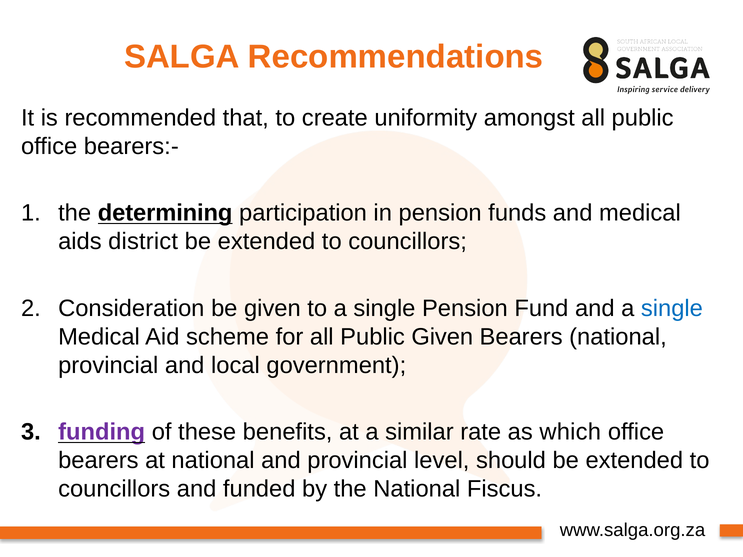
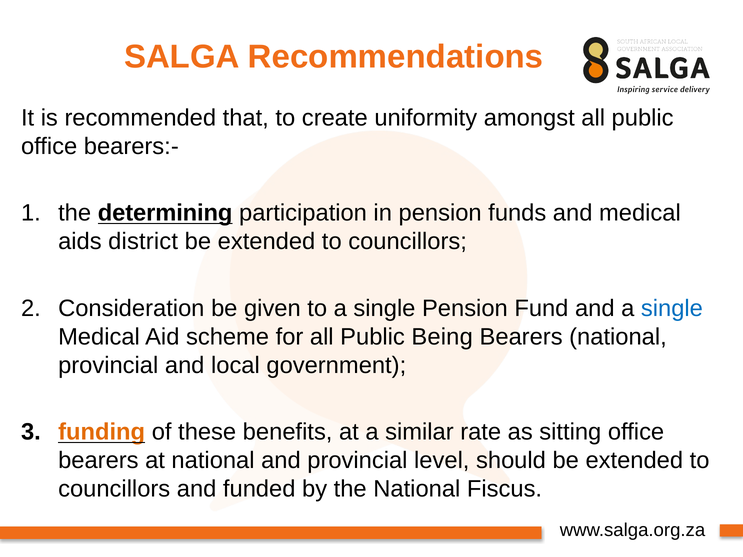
Public Given: Given -> Being
funding colour: purple -> orange
which: which -> sitting
